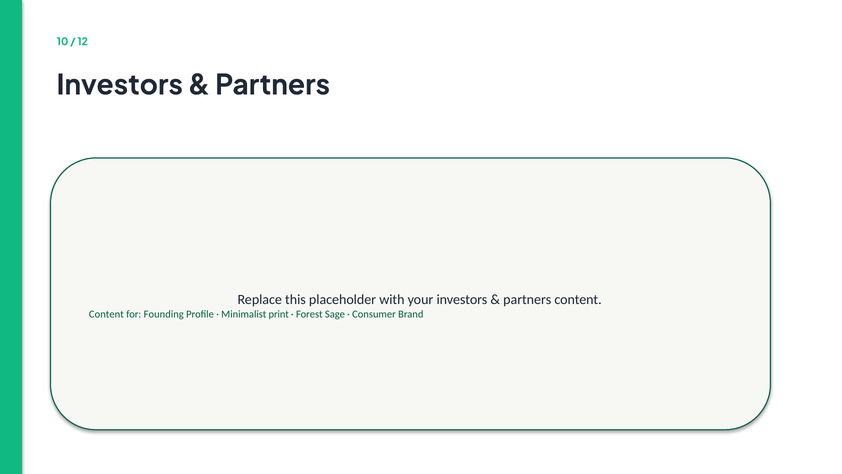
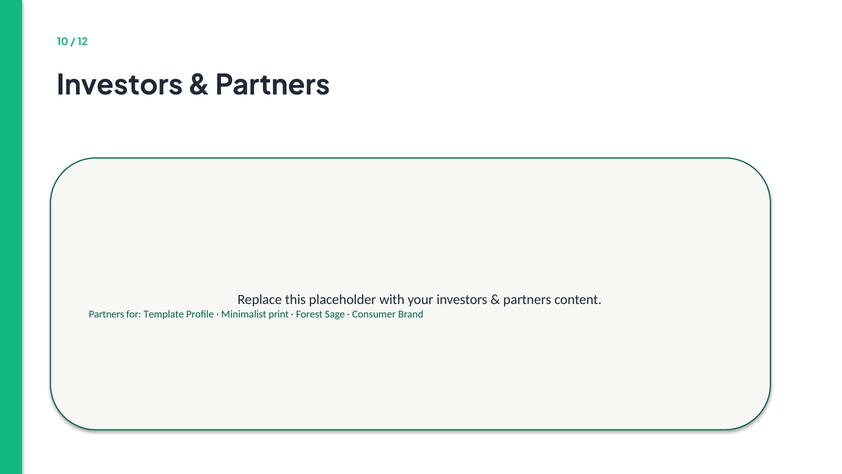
Content at (106, 314): Content -> Partners
Founding: Founding -> Template
